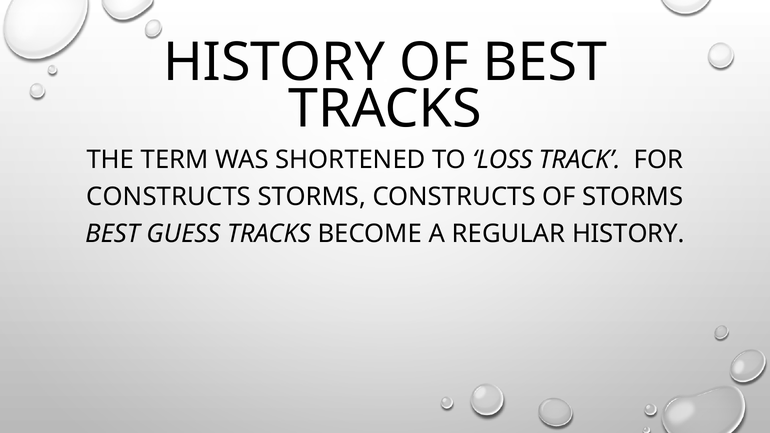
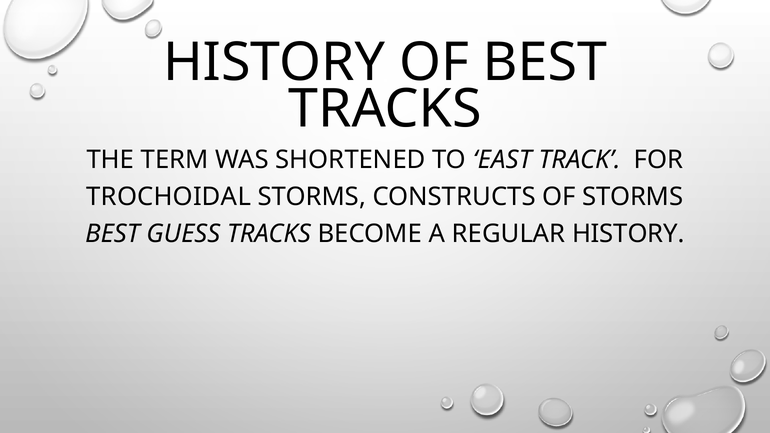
LOSS: LOSS -> EAST
CONSTRUCTS at (169, 197): CONSTRUCTS -> TROCHOIDAL
